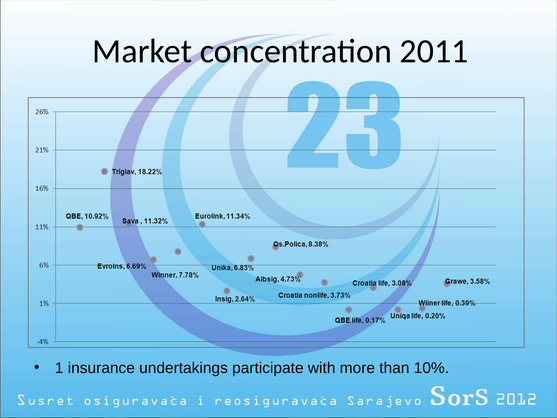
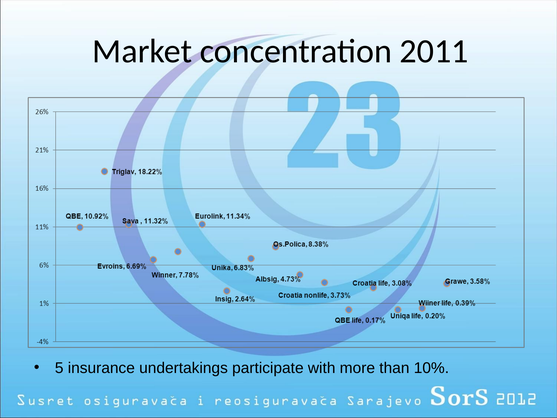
1: 1 -> 5
